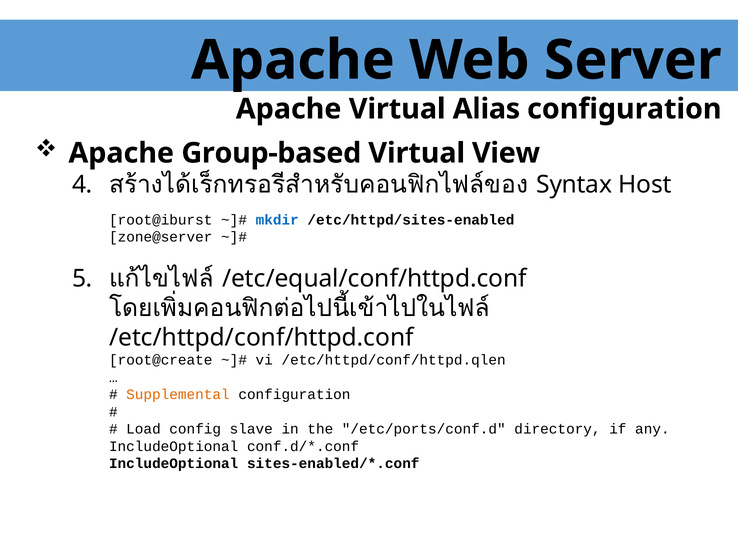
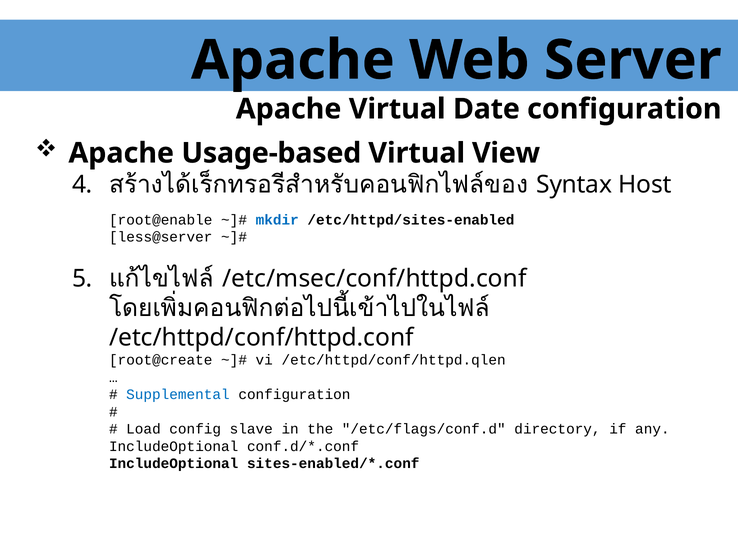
Alias: Alias -> Date
Group-based: Group-based -> Usage-based
root@iburst: root@iburst -> root@enable
zone@server: zone@server -> less@server
/etc/equal/conf/httpd.conf: /etc/equal/conf/httpd.conf -> /etc/msec/conf/httpd.conf
Supplemental colour: orange -> blue
/etc/ports/conf.d: /etc/ports/conf.d -> /etc/flags/conf.d
